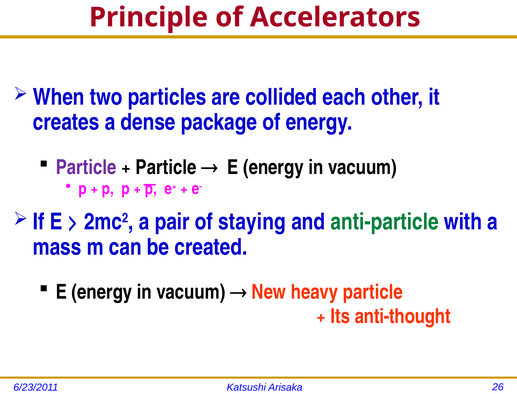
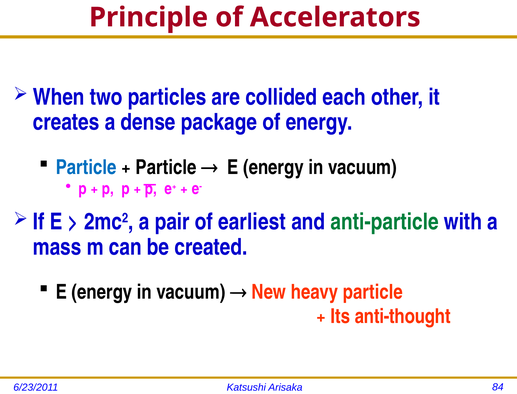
Particle at (86, 167) colour: purple -> blue
staying: staying -> earliest
26: 26 -> 84
